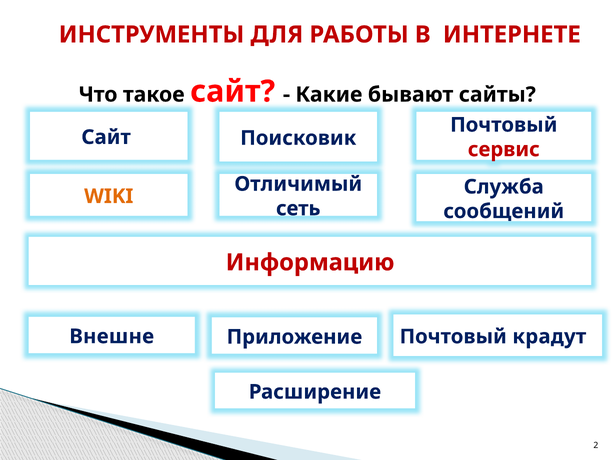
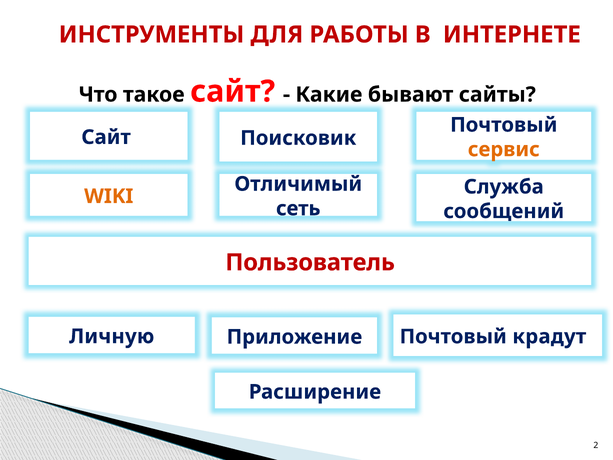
сервис colour: red -> orange
Информацию: Информацию -> Пользователь
Внешне: Внешне -> Личную
